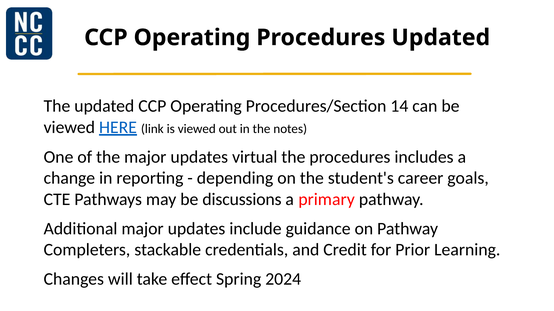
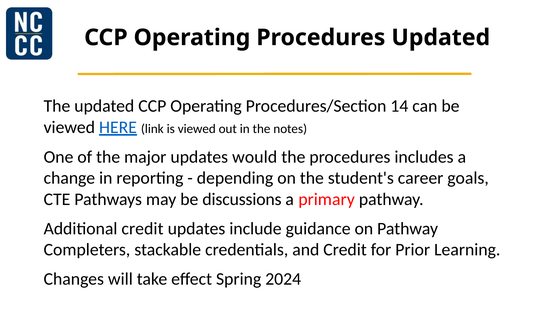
virtual: virtual -> would
Additional major: major -> credit
